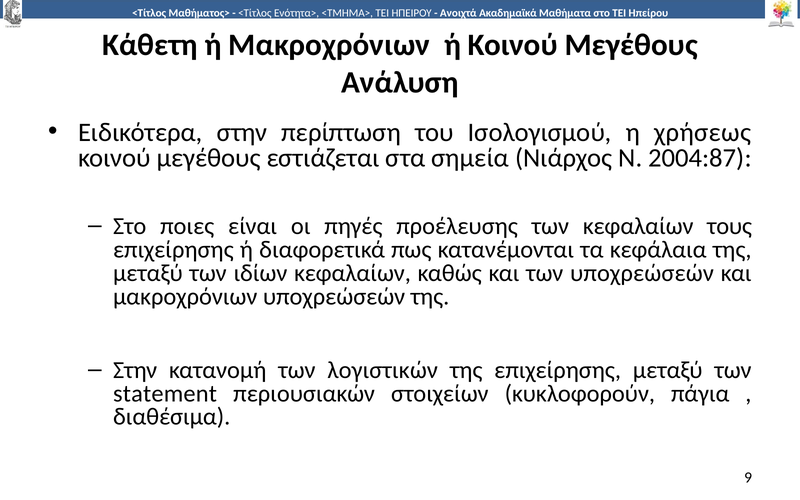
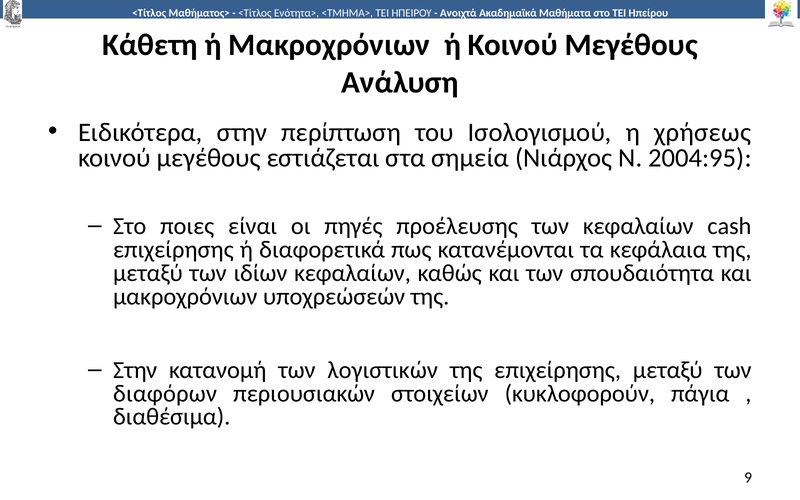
2004:87: 2004:87 -> 2004:95
τους: τους -> cash
των υποχρεώσεών: υποχρεώσεών -> σπουδαιότητα
statement: statement -> διαφόρων
